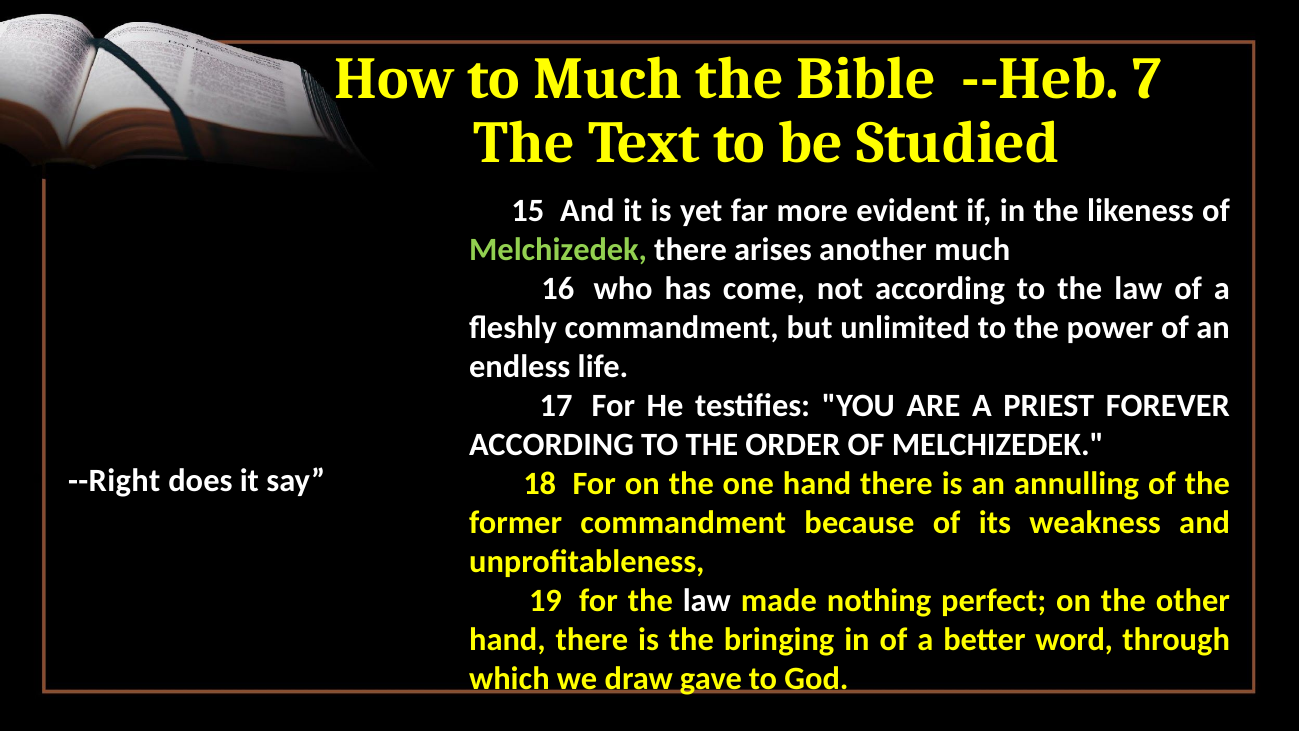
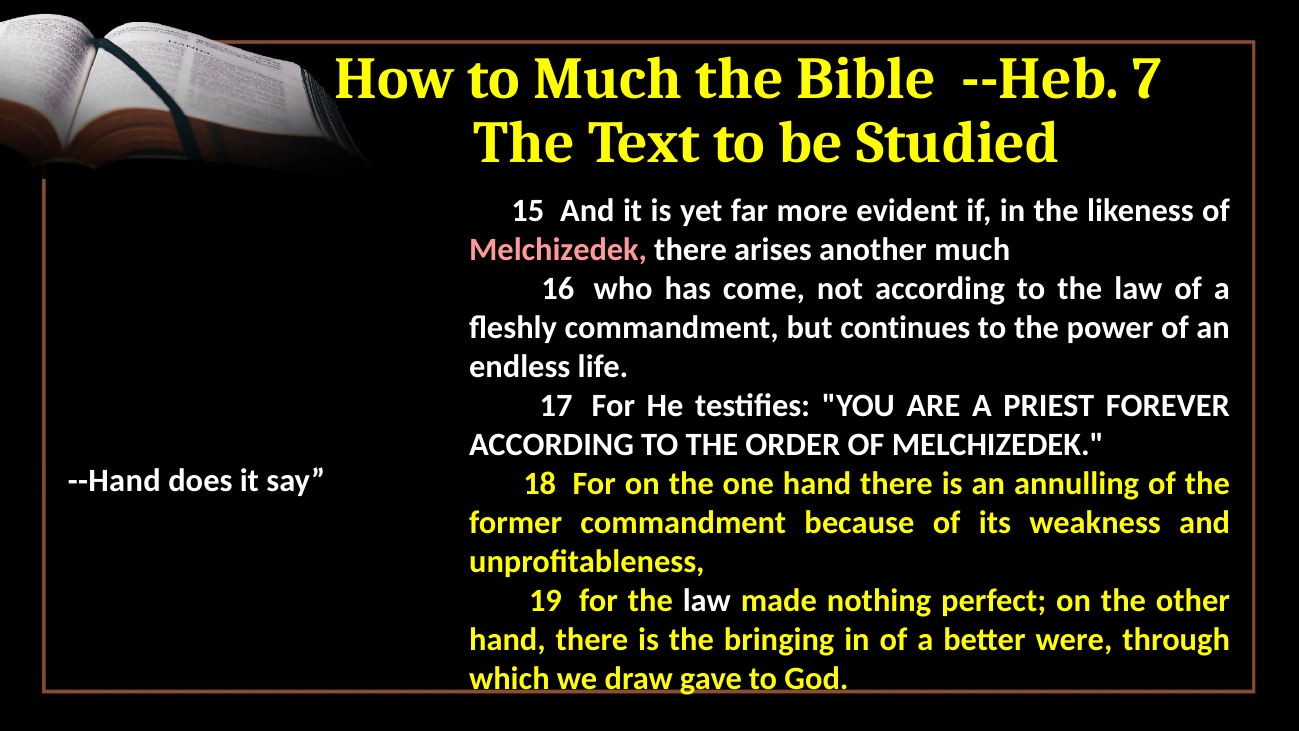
Melchizedek at (558, 249) colour: light green -> pink
unlimited: unlimited -> continues
--Right: --Right -> --Hand
word: word -> were
